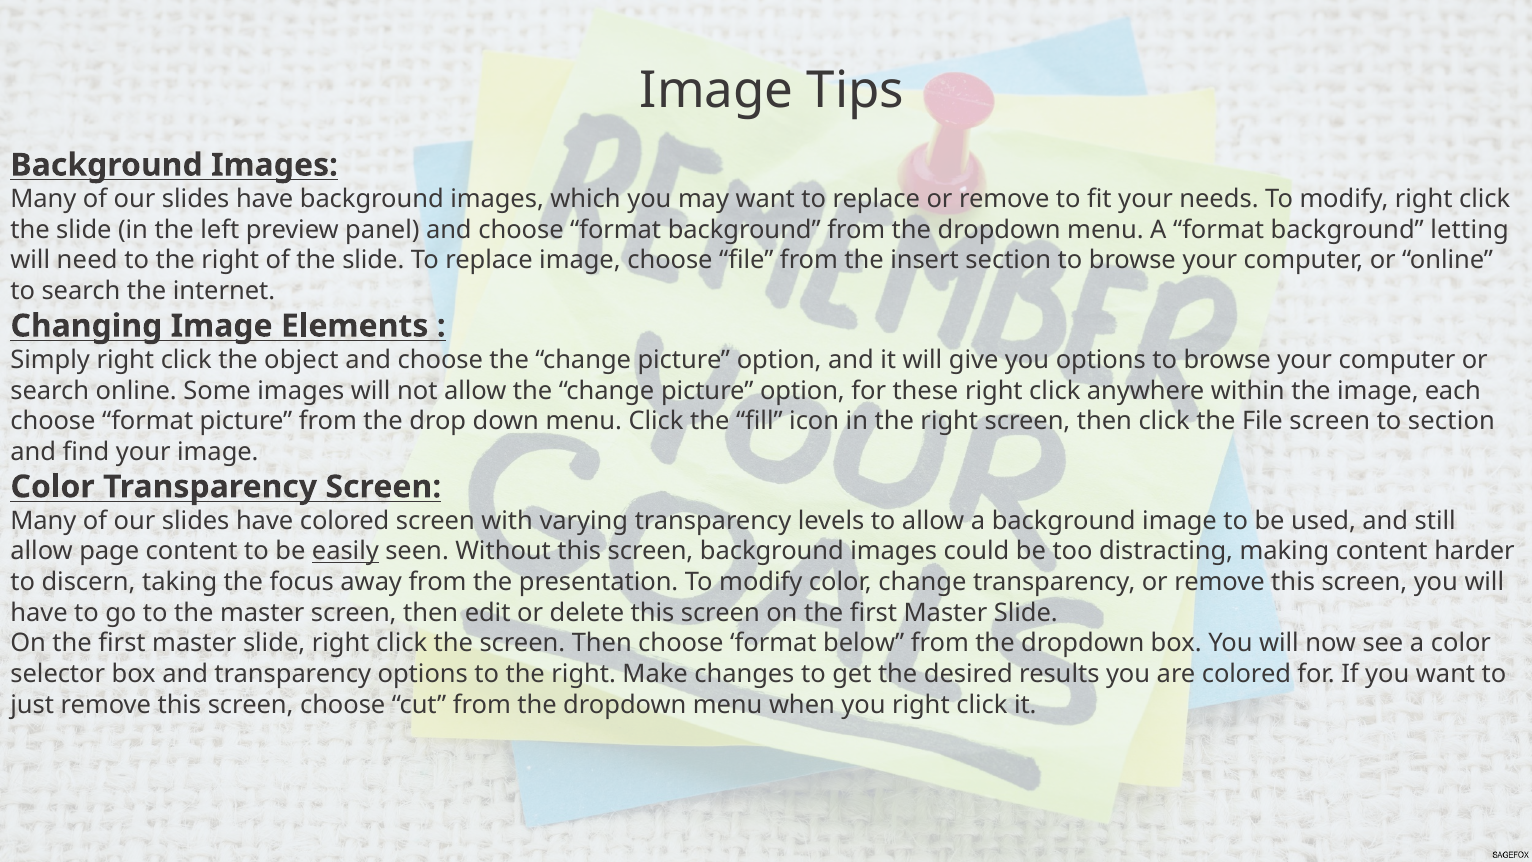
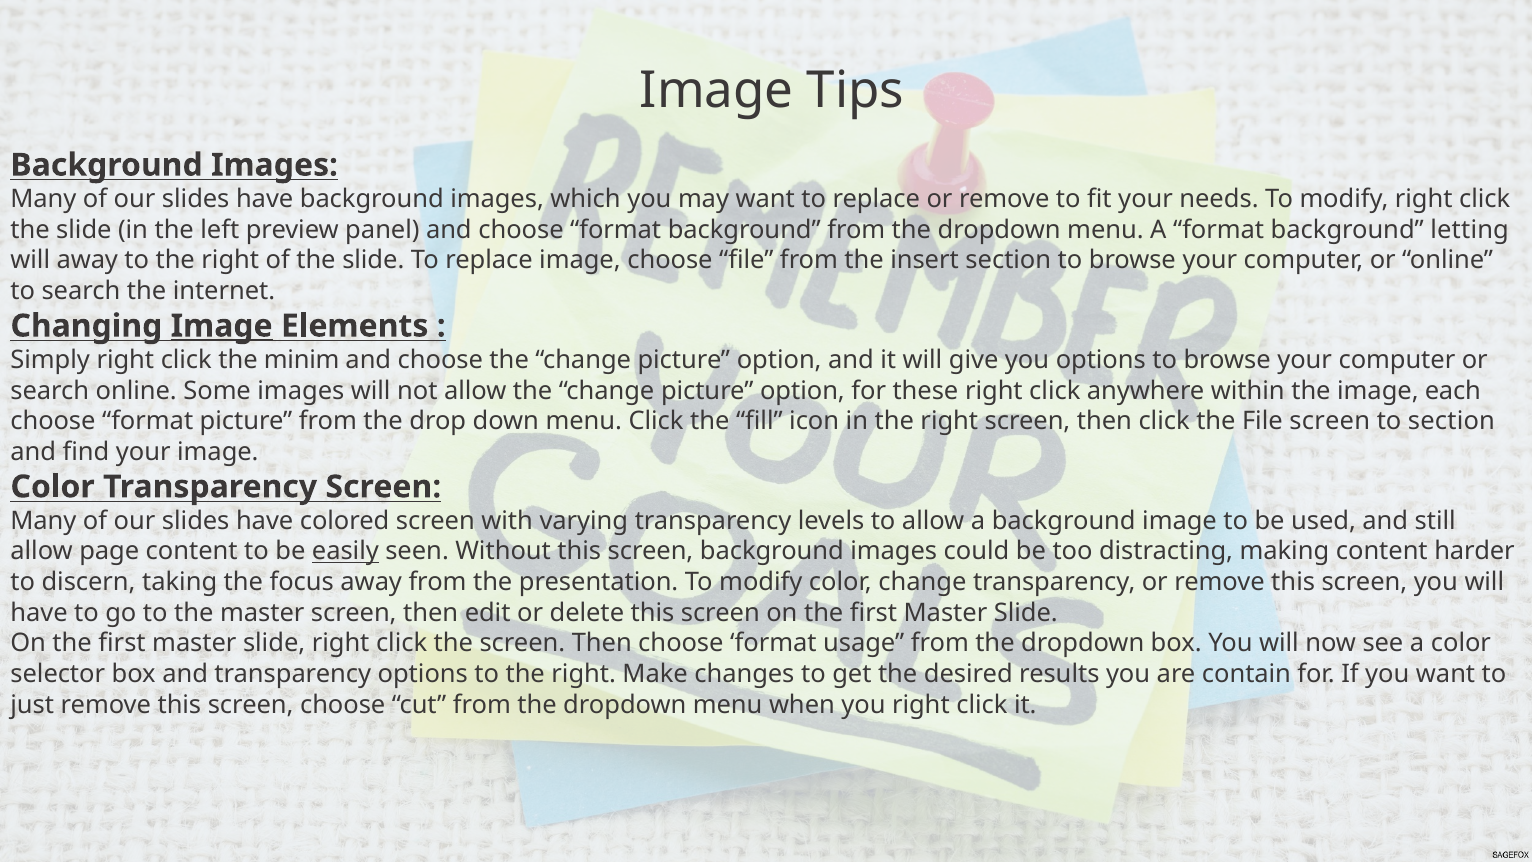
will need: need -> away
Image at (222, 326) underline: none -> present
object: object -> minim
below: below -> usage
are colored: colored -> contain
